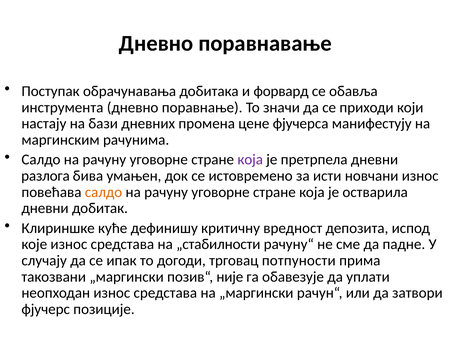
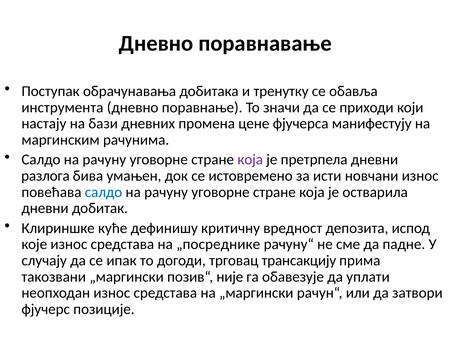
форвард: форвард -> тренутку
салдо at (104, 192) colour: orange -> blue
„стабилности: „стабилности -> „посреднике
потпуности: потпуности -> трансакцију
